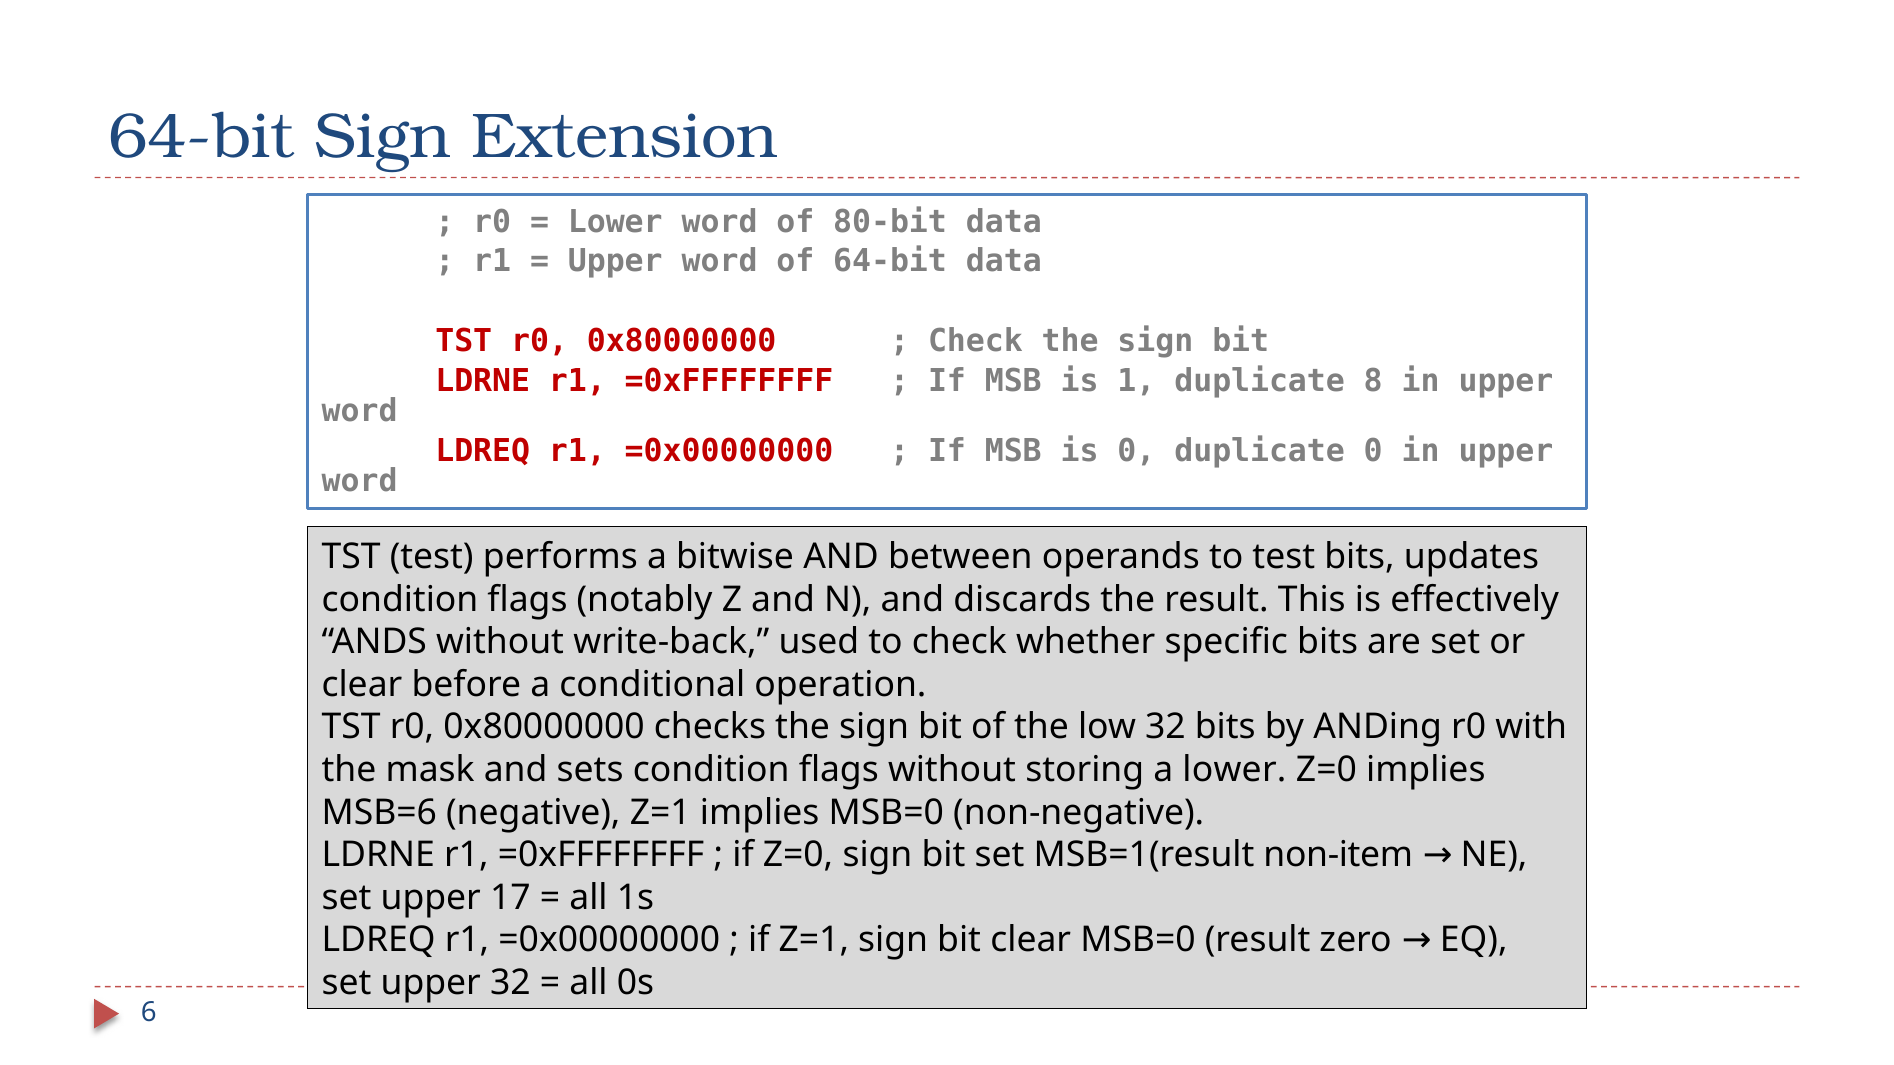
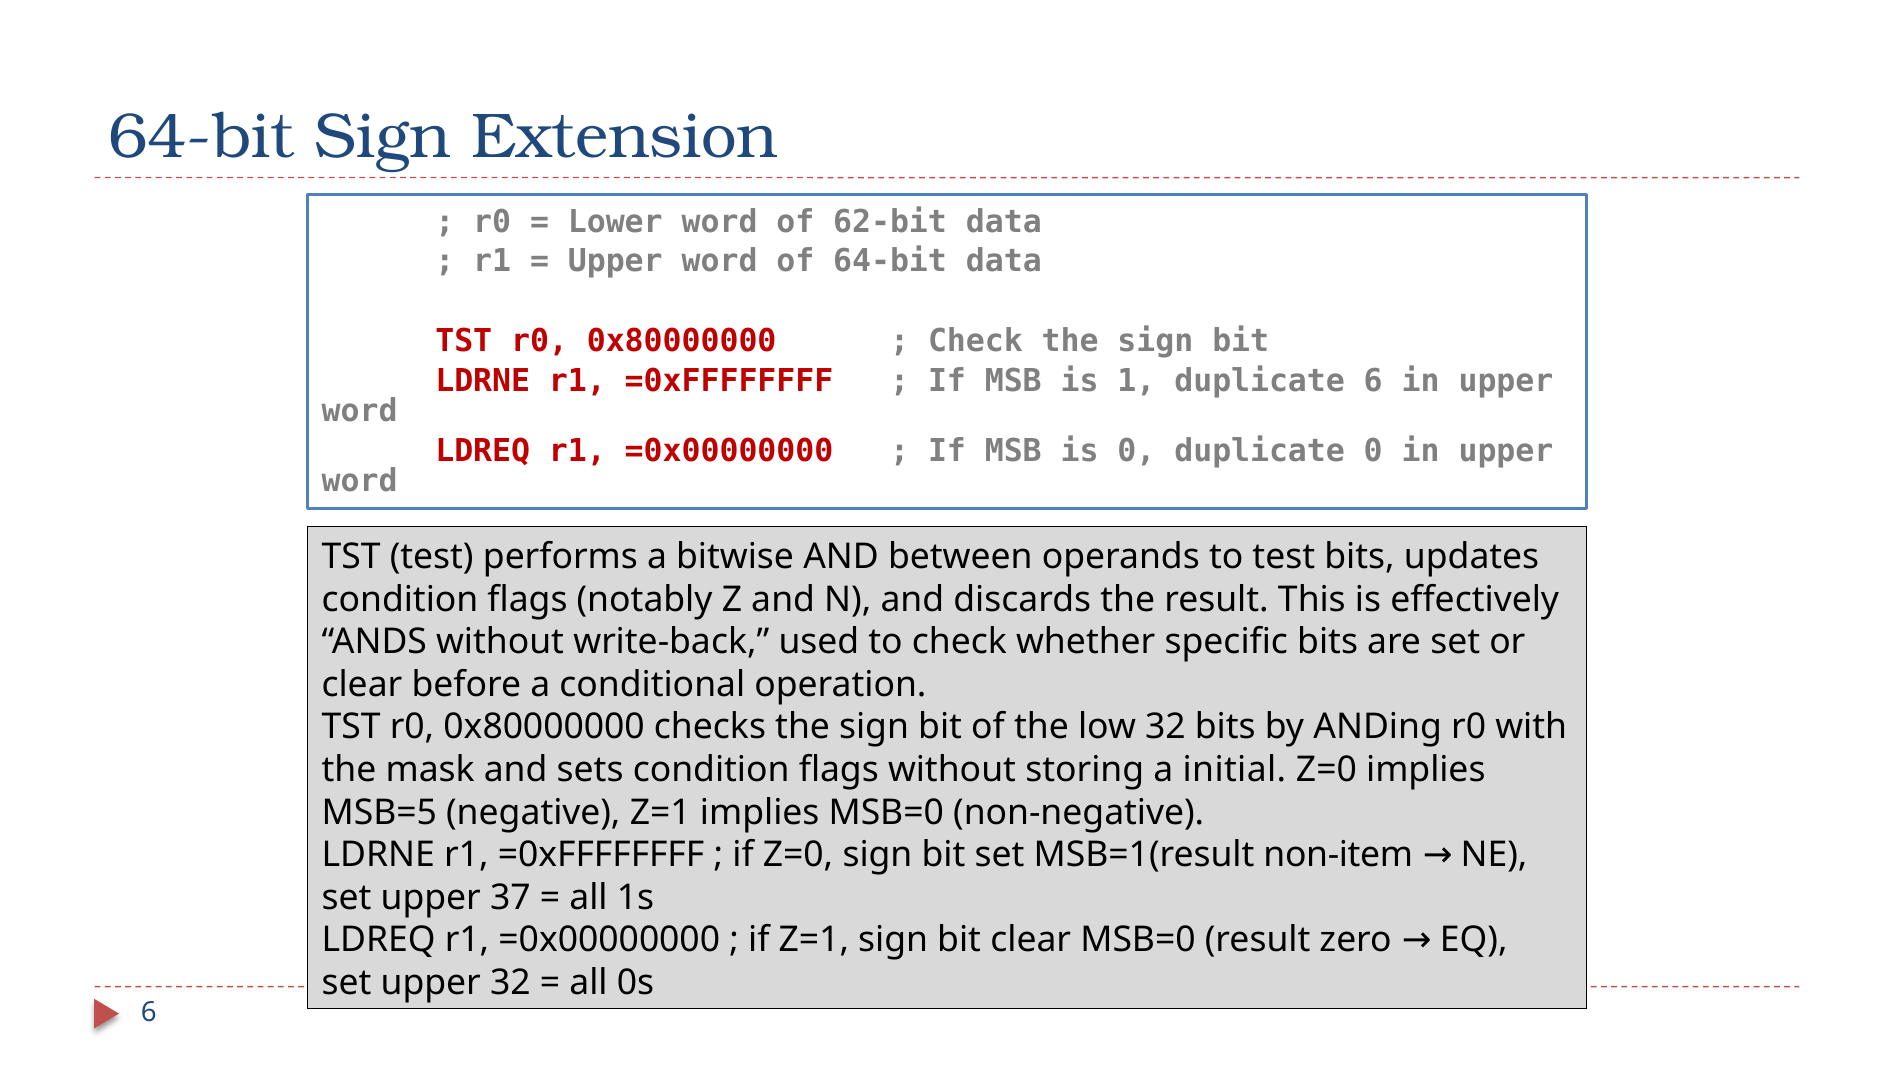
80-bit: 80-bit -> 62-bit
duplicate 8: 8 -> 6
a lower: lower -> initial
MSB=6: MSB=6 -> MSB=5
17: 17 -> 37
